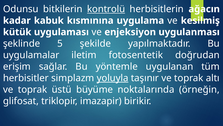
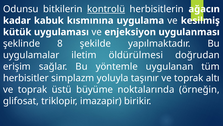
5: 5 -> 8
fotosentetik: fotosentetik -> öldürülmesi
yoluyla underline: present -> none
